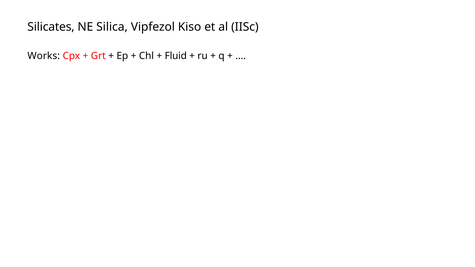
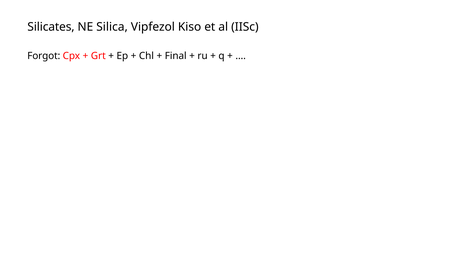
Works: Works -> Forgot
Fluid: Fluid -> Final
